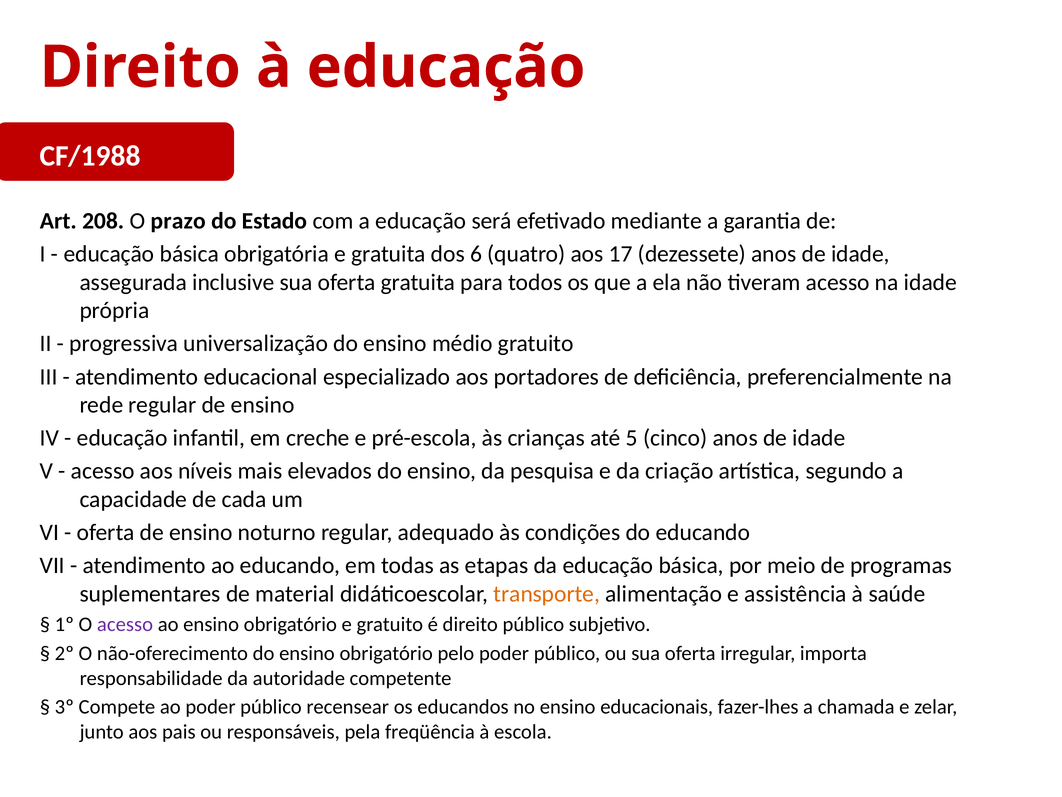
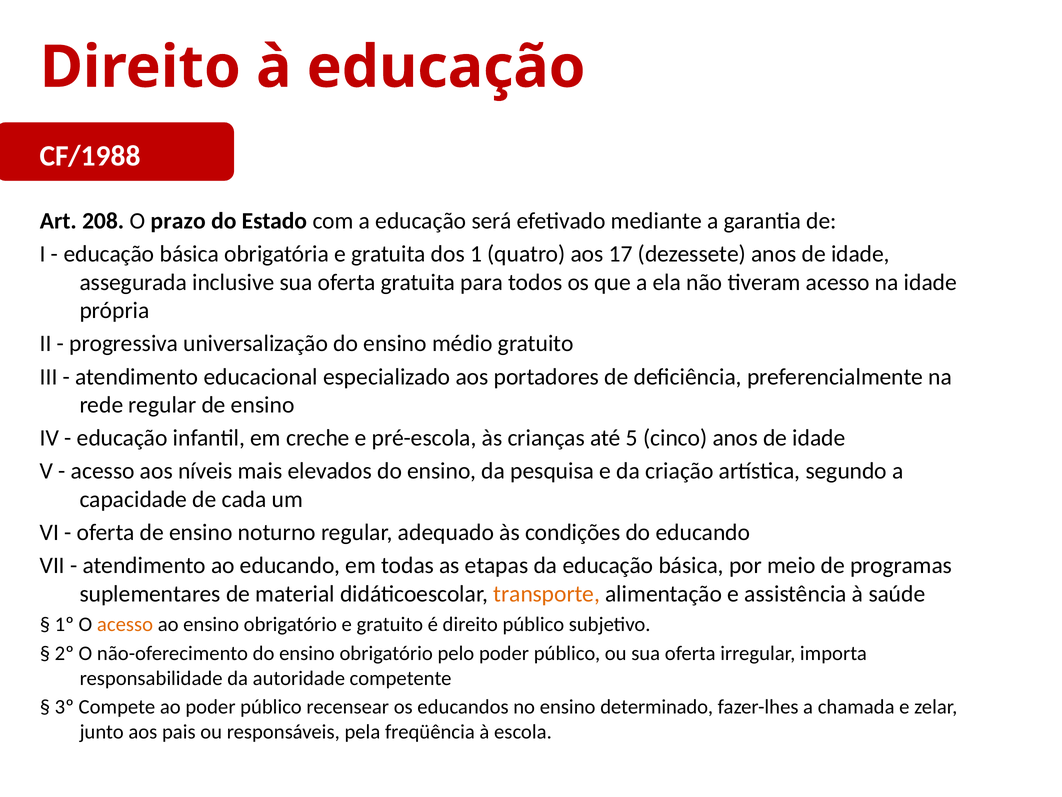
6: 6 -> 1
acesso at (125, 624) colour: purple -> orange
educacionais: educacionais -> determinado
